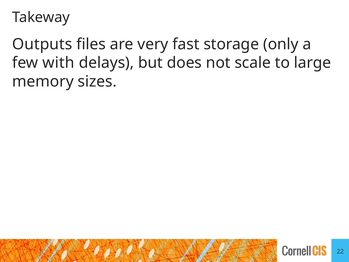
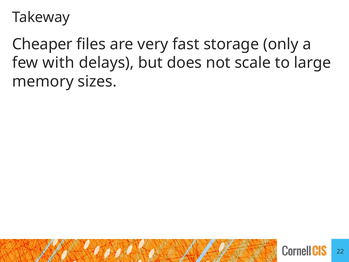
Outputs: Outputs -> Cheaper
